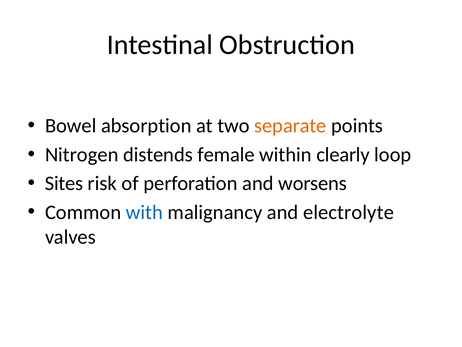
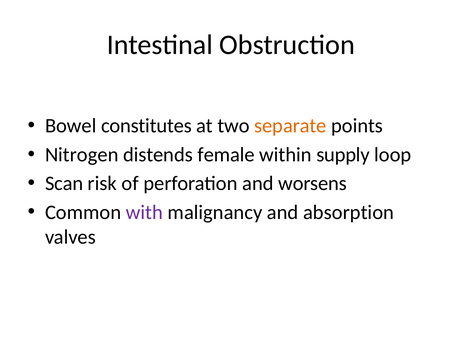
absorption: absorption -> constitutes
clearly: clearly -> supply
Sites: Sites -> Scan
with colour: blue -> purple
electrolyte: electrolyte -> absorption
